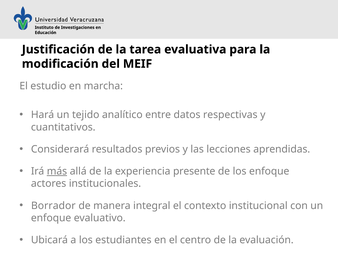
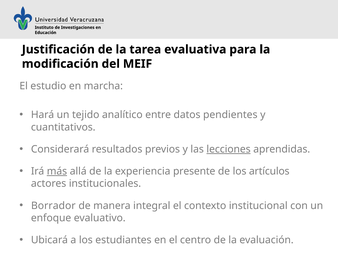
respectivas: respectivas -> pendientes
lecciones underline: none -> present
los enfoque: enfoque -> artículos
